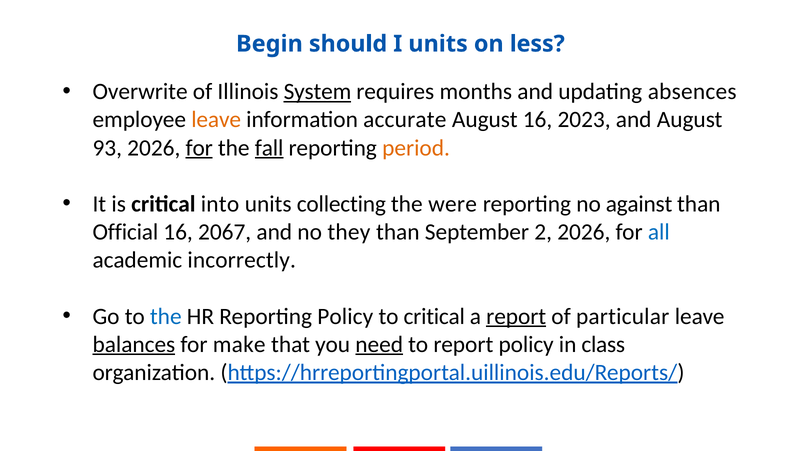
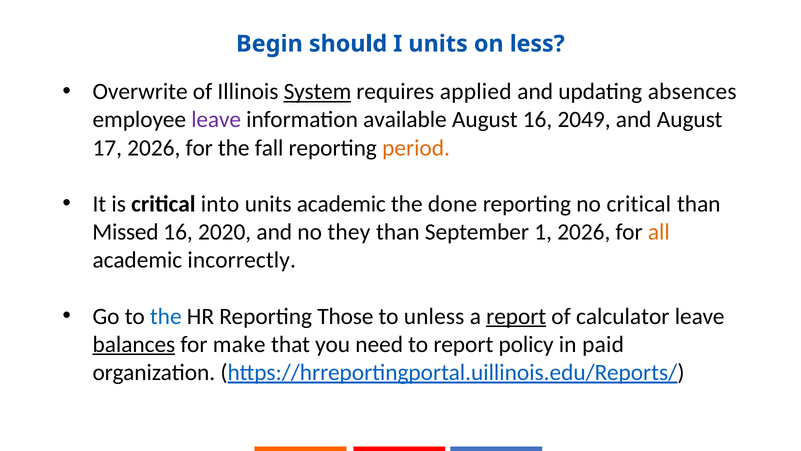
months: months -> applied
leave at (216, 120) colour: orange -> purple
accurate: accurate -> available
2023: 2023 -> 2049
93: 93 -> 17
for at (199, 148) underline: present -> none
fall underline: present -> none
units collecting: collecting -> academic
were: were -> done
no against: against -> critical
Official: Official -> Missed
2067: 2067 -> 2020
2: 2 -> 1
all colour: blue -> orange
Reporting Policy: Policy -> Those
to critical: critical -> unless
particular: particular -> calculator
need underline: present -> none
class: class -> paid
